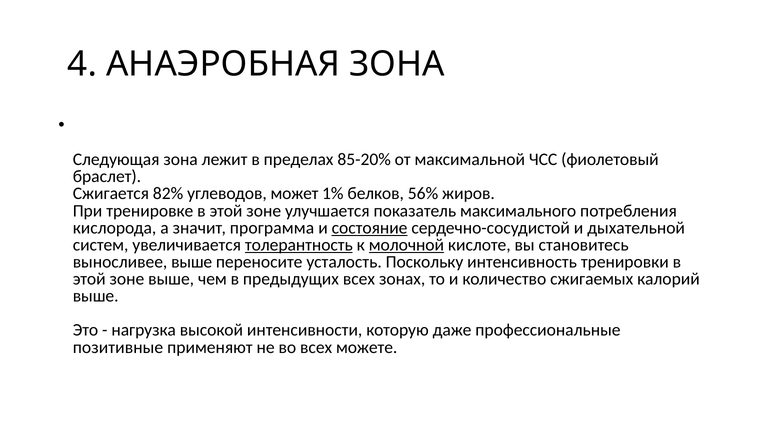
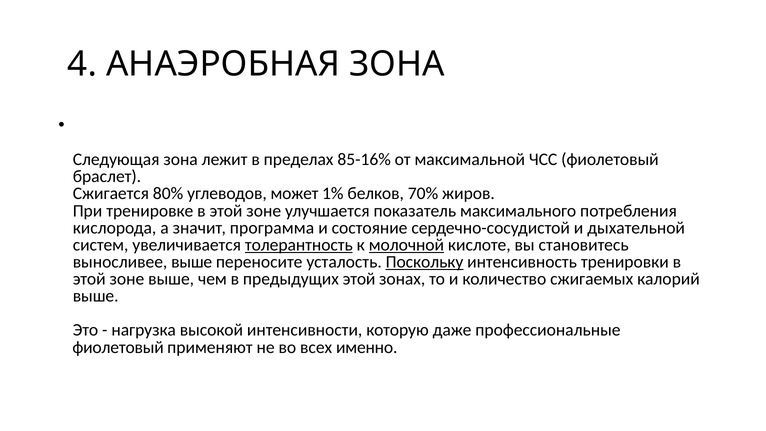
85-20%: 85-20% -> 85-16%
82%: 82% -> 80%
56%: 56% -> 70%
состояние underline: present -> none
Поскольку underline: none -> present
предыдущих всех: всех -> этой
позитивные at (118, 347): позитивные -> фиолетовый
можете: можете -> именно
